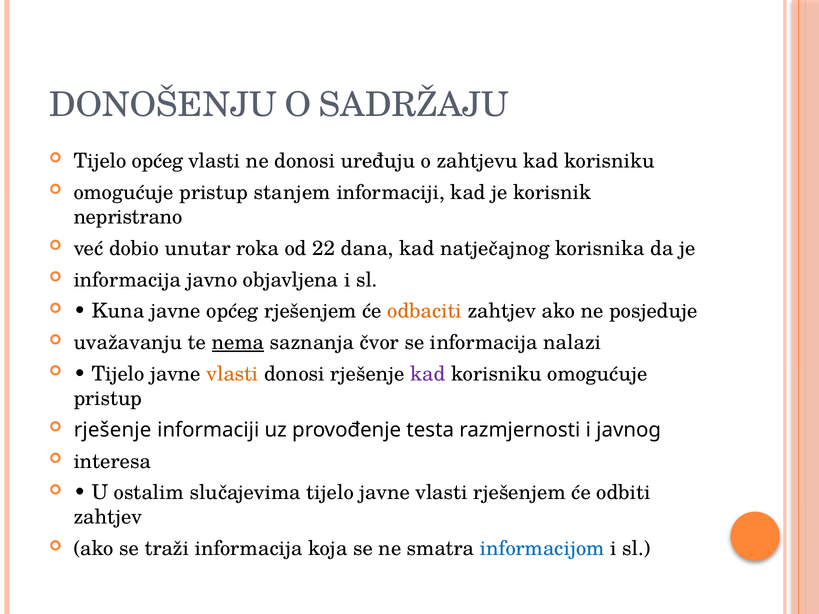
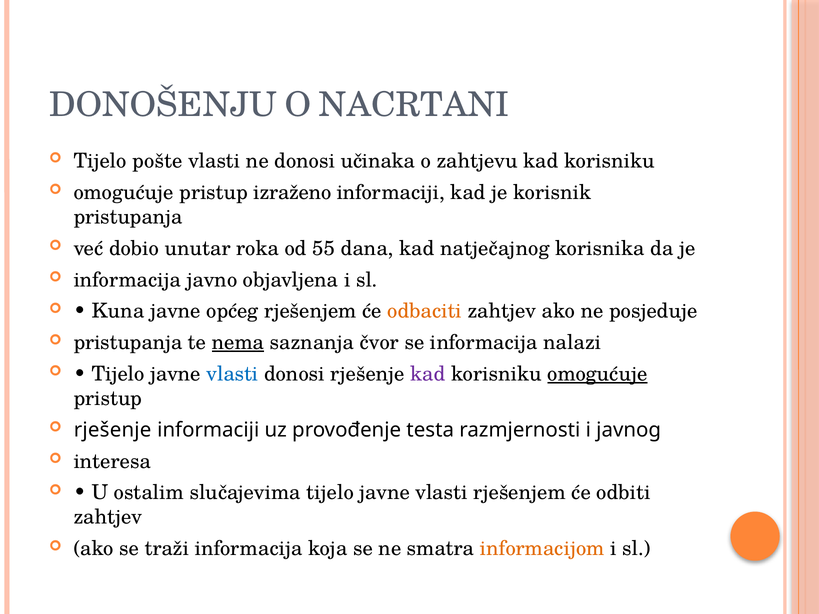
SADRŽAJU: SADRŽAJU -> NACRTANI
Tijelo općeg: općeg -> pošte
uređuju: uređuju -> učinaka
stanjem: stanjem -> izraženo
nepristrano at (128, 217): nepristrano -> pristupanja
22: 22 -> 55
uvažavanju at (128, 343): uvažavanju -> pristupanja
vlasti at (232, 374) colour: orange -> blue
omogućuje at (597, 374) underline: none -> present
informacijom colour: blue -> orange
